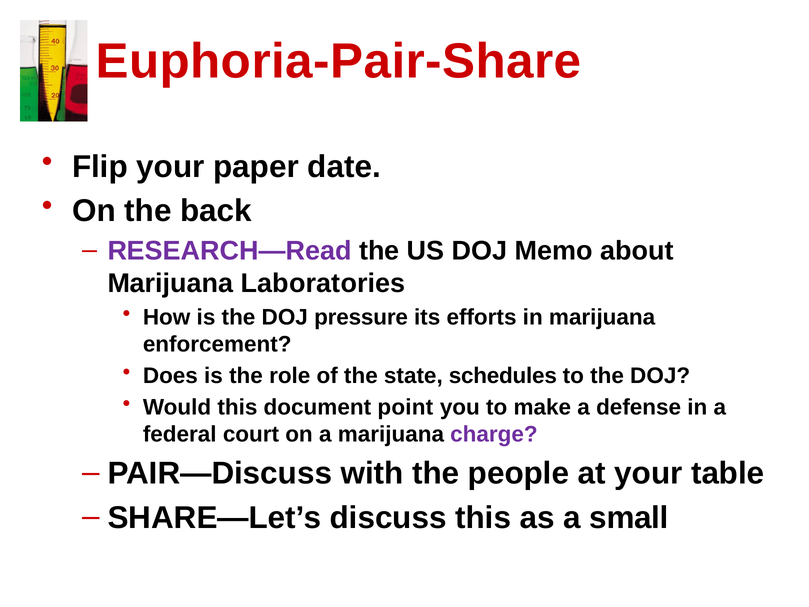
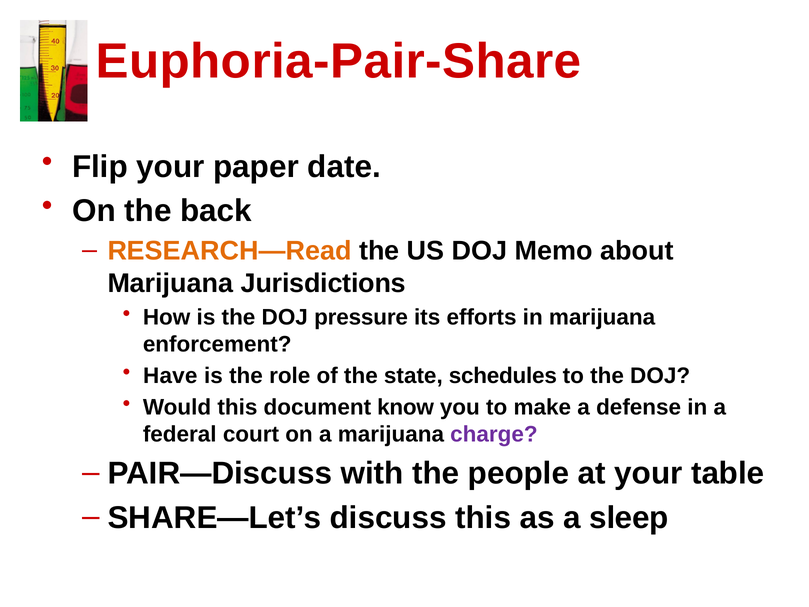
RESEARCH—Read colour: purple -> orange
Laboratories: Laboratories -> Jurisdictions
Does: Does -> Have
point: point -> know
small: small -> sleep
